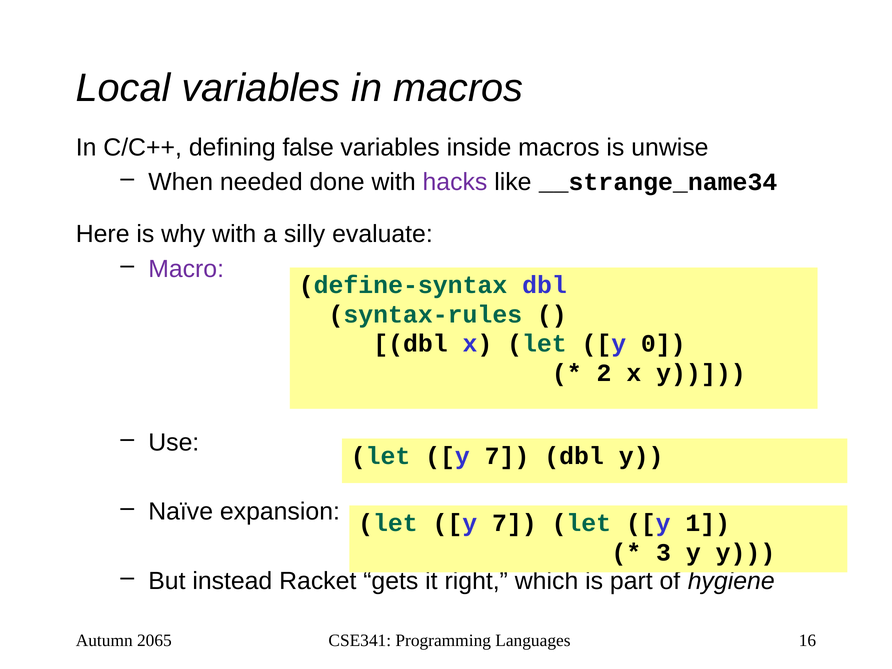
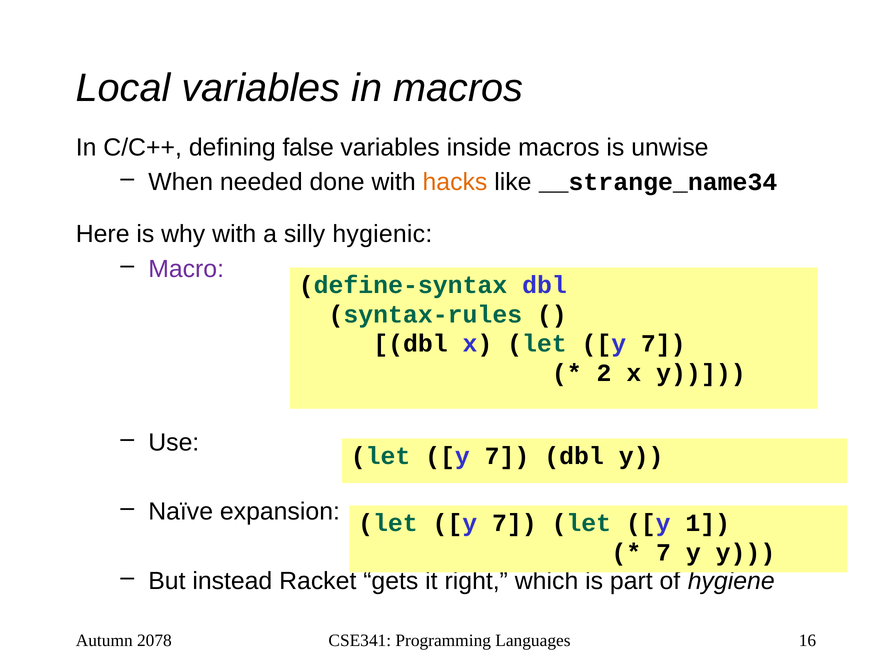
hacks colour: purple -> orange
evaluate: evaluate -> hygienic
x let y 0: 0 -> 7
3 at (663, 552): 3 -> 7
2065: 2065 -> 2078
